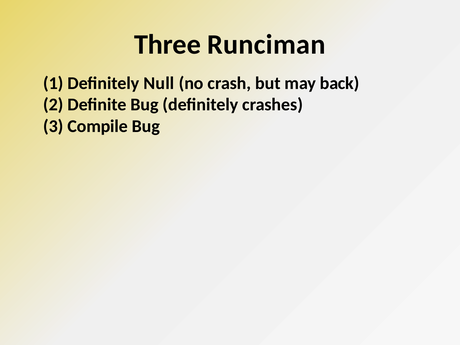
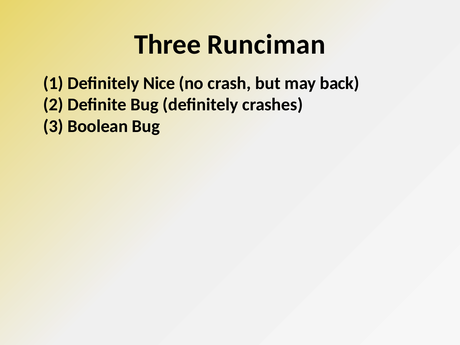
Null: Null -> Nice
Compile: Compile -> Boolean
